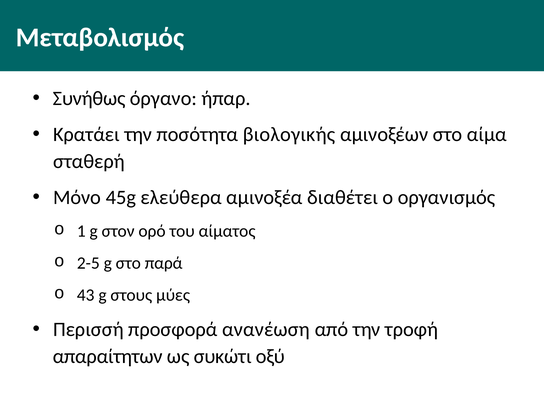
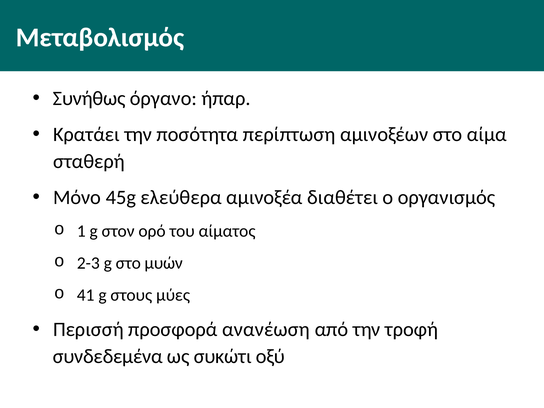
βιολογικής: βιολογικής -> περίπτωση
2-5: 2-5 -> 2-3
παρά: παρά -> μυών
43: 43 -> 41
απαραίτητων: απαραίτητων -> συνδεδεμένα
